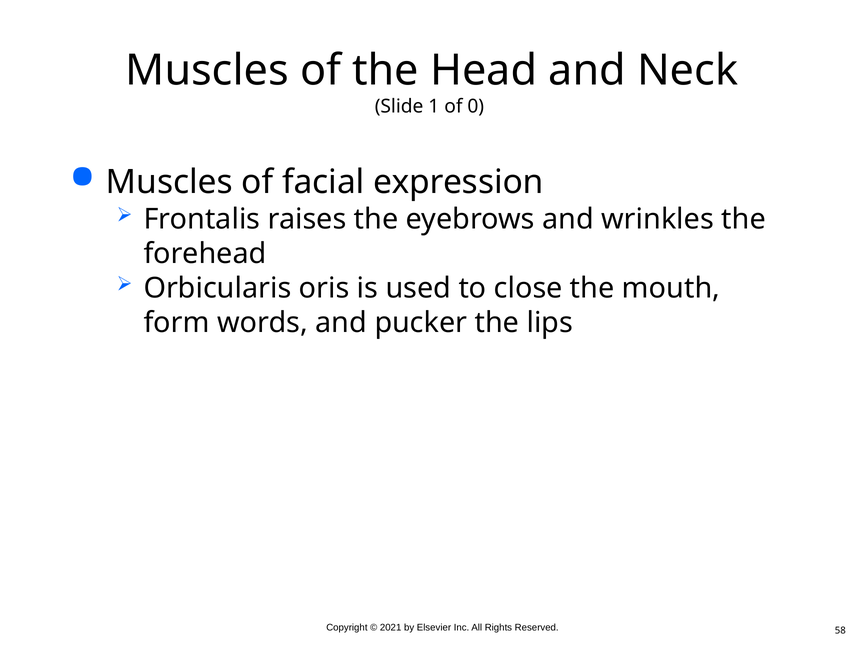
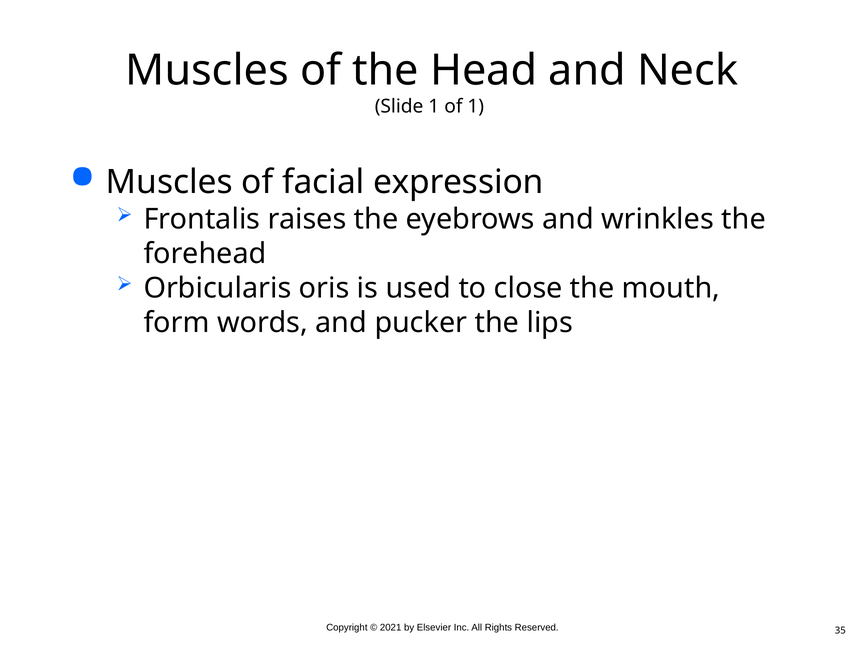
of 0: 0 -> 1
58: 58 -> 35
